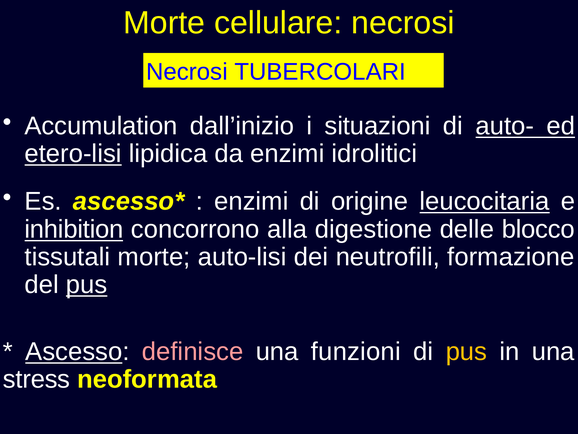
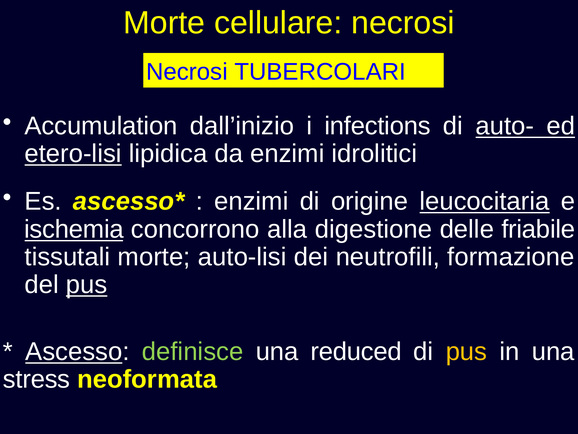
situazioni: situazioni -> infections
inhibition: inhibition -> ischemia
blocco: blocco -> friabile
definisce colour: pink -> light green
funzioni: funzioni -> reduced
